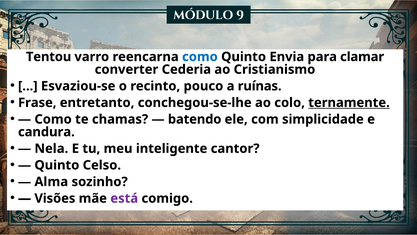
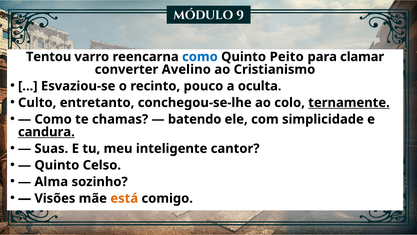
Envia: Envia -> Peito
Cederia: Cederia -> Avelino
ruínas: ruínas -> oculta
Frase: Frase -> Culto
candura underline: none -> present
Nela: Nela -> Suas
está colour: purple -> orange
